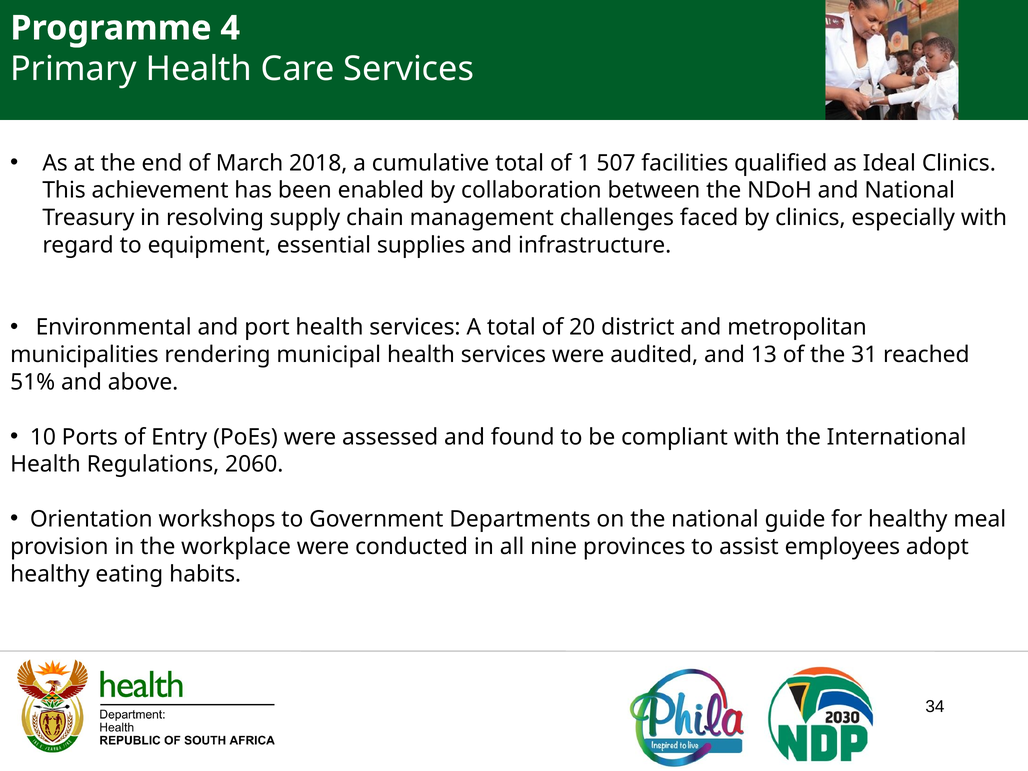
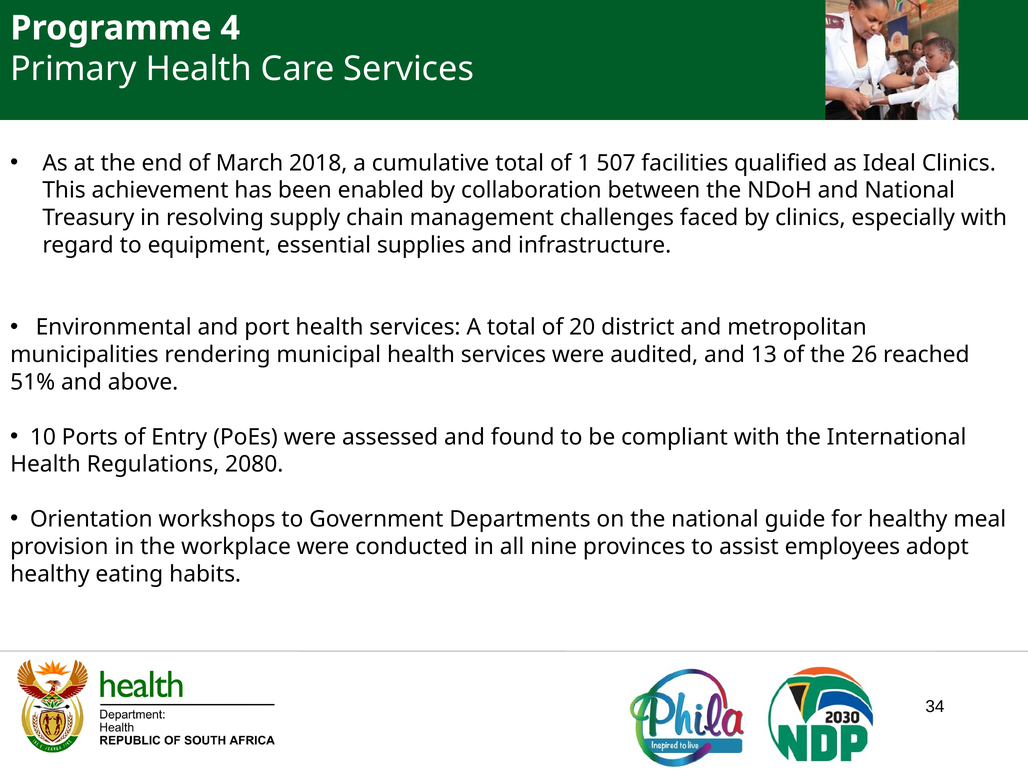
31: 31 -> 26
2060: 2060 -> 2080
